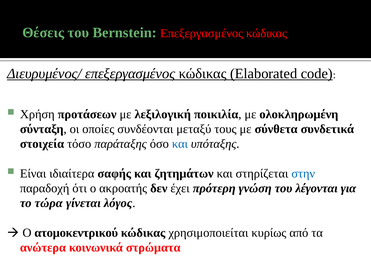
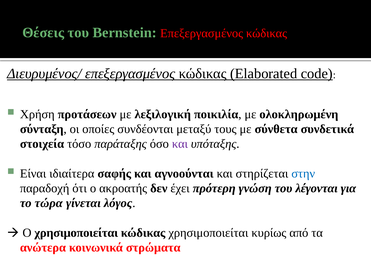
και at (180, 144) colour: blue -> purple
ζητημάτων: ζητημάτων -> αγνοούνται
Ο ατομοκεντρικού: ατομοκεντρικού -> χρησιμοποιείται
